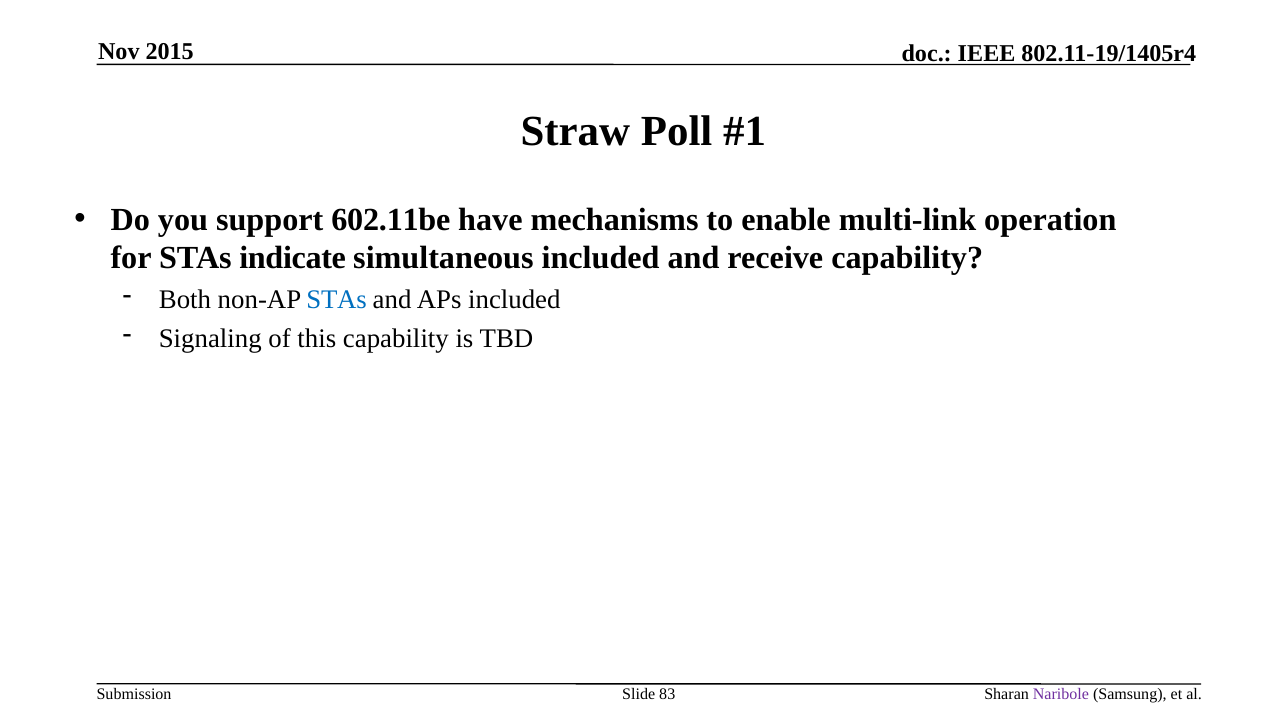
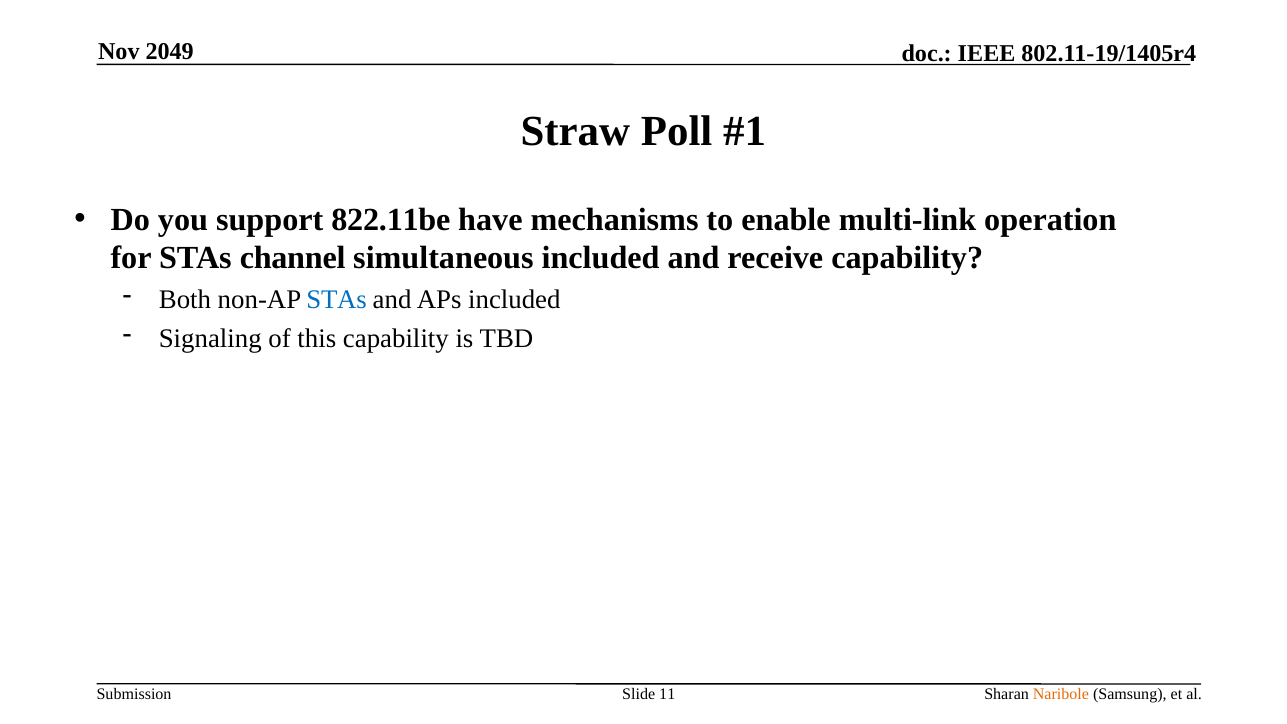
2015: 2015 -> 2049
602.11be: 602.11be -> 822.11be
indicate: indicate -> channel
83: 83 -> 11
Naribole colour: purple -> orange
